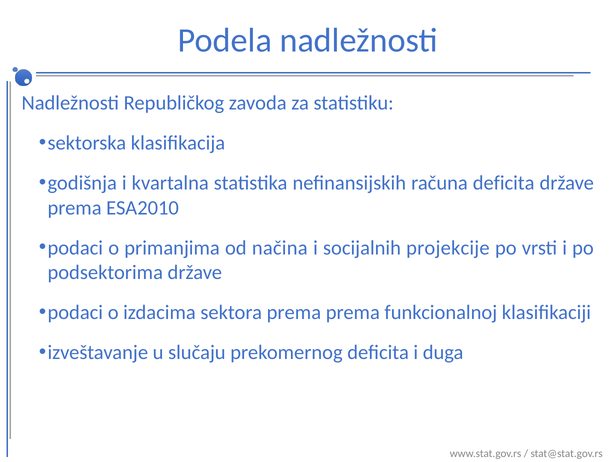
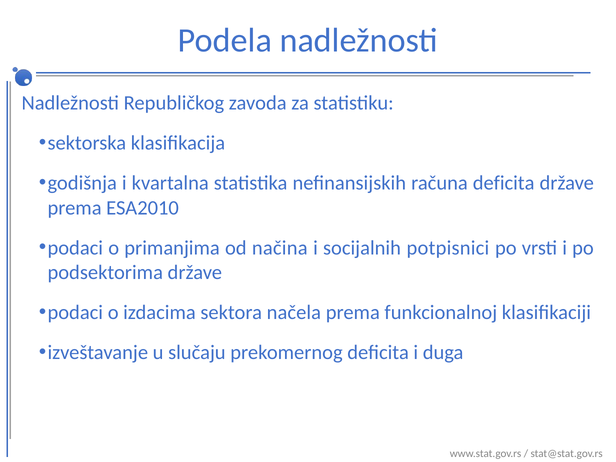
projekcije: projekcije -> potpisnici
sektora prema: prema -> načela
